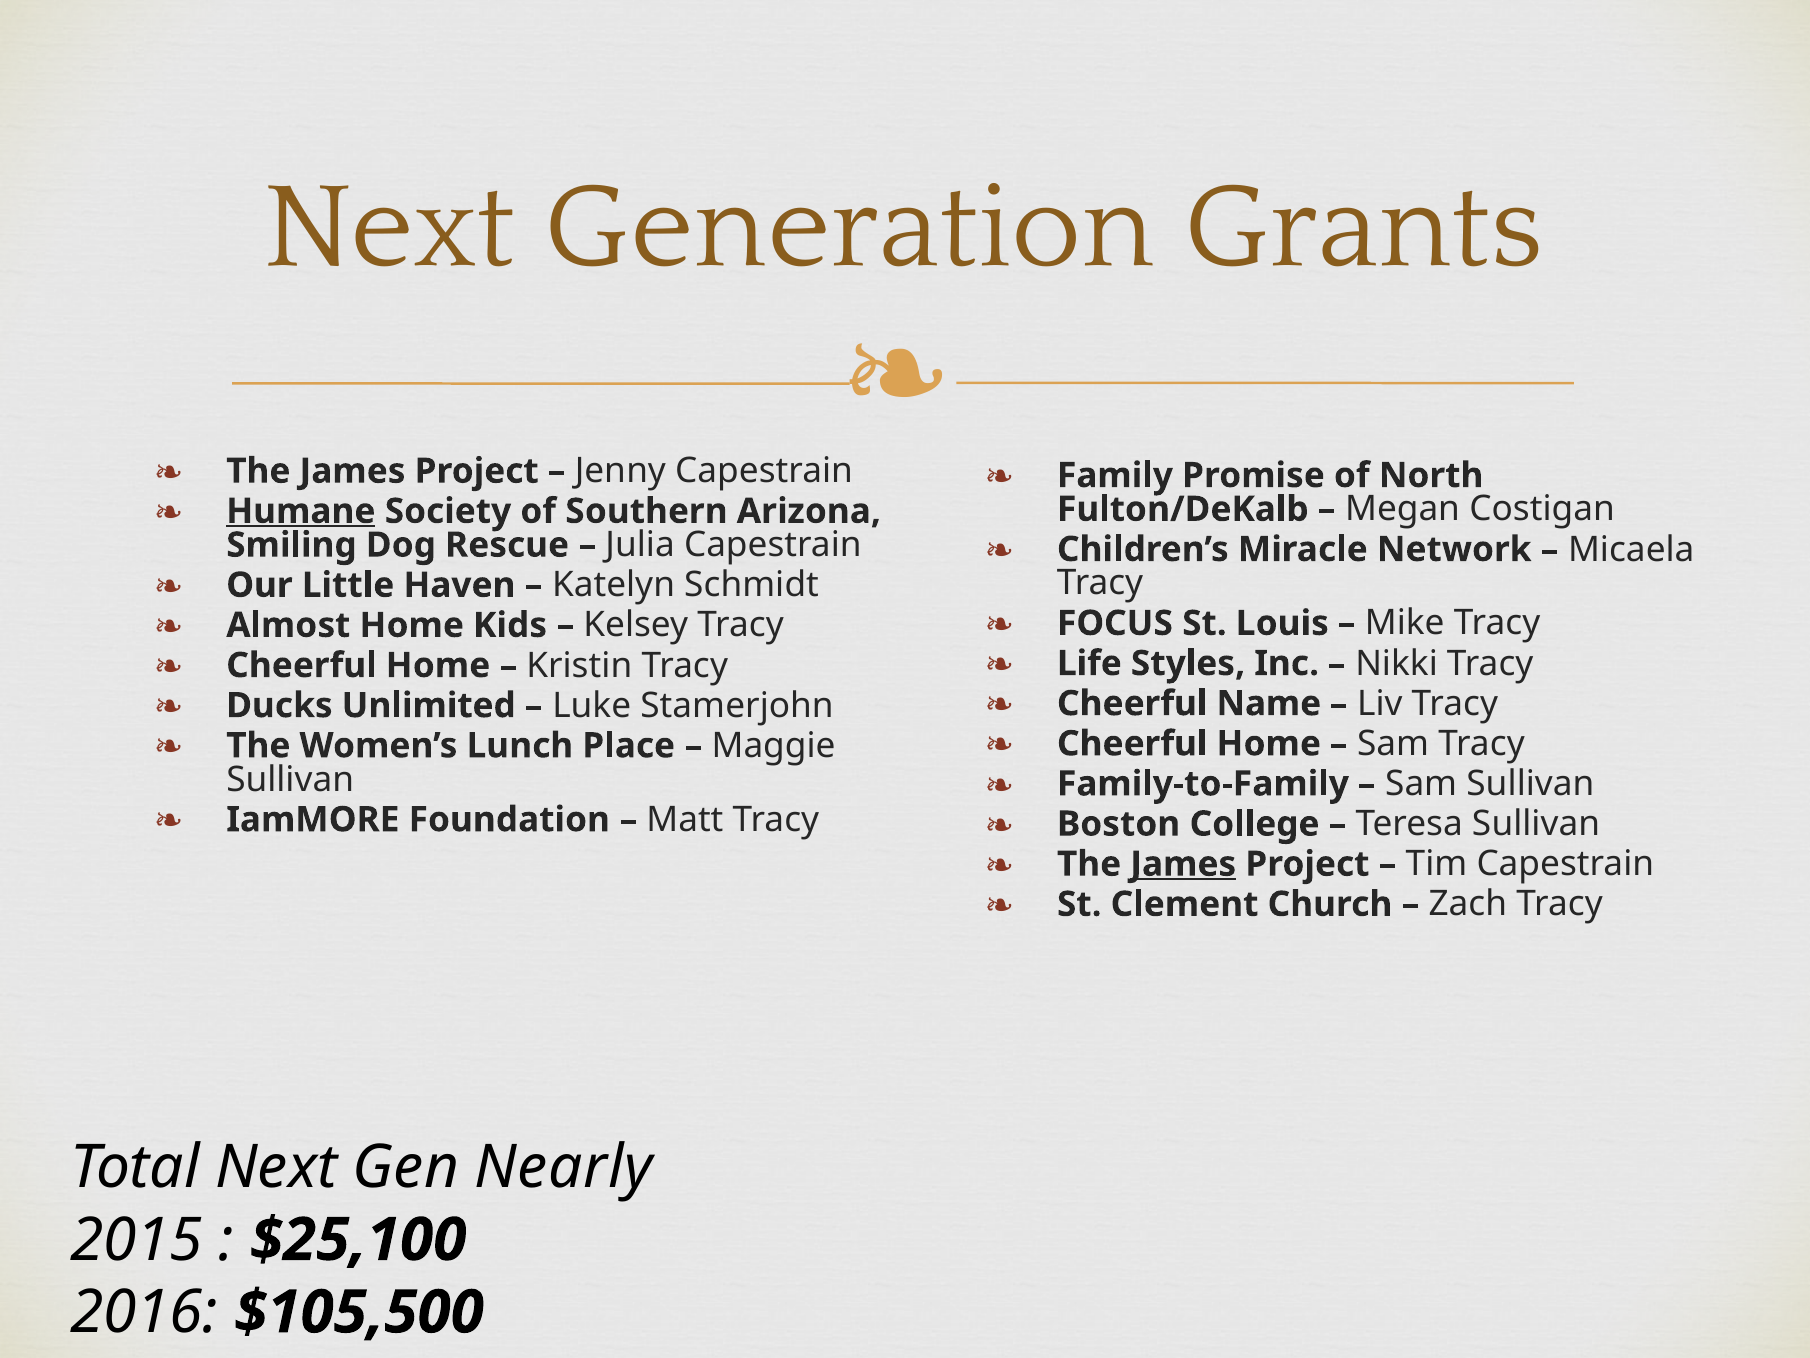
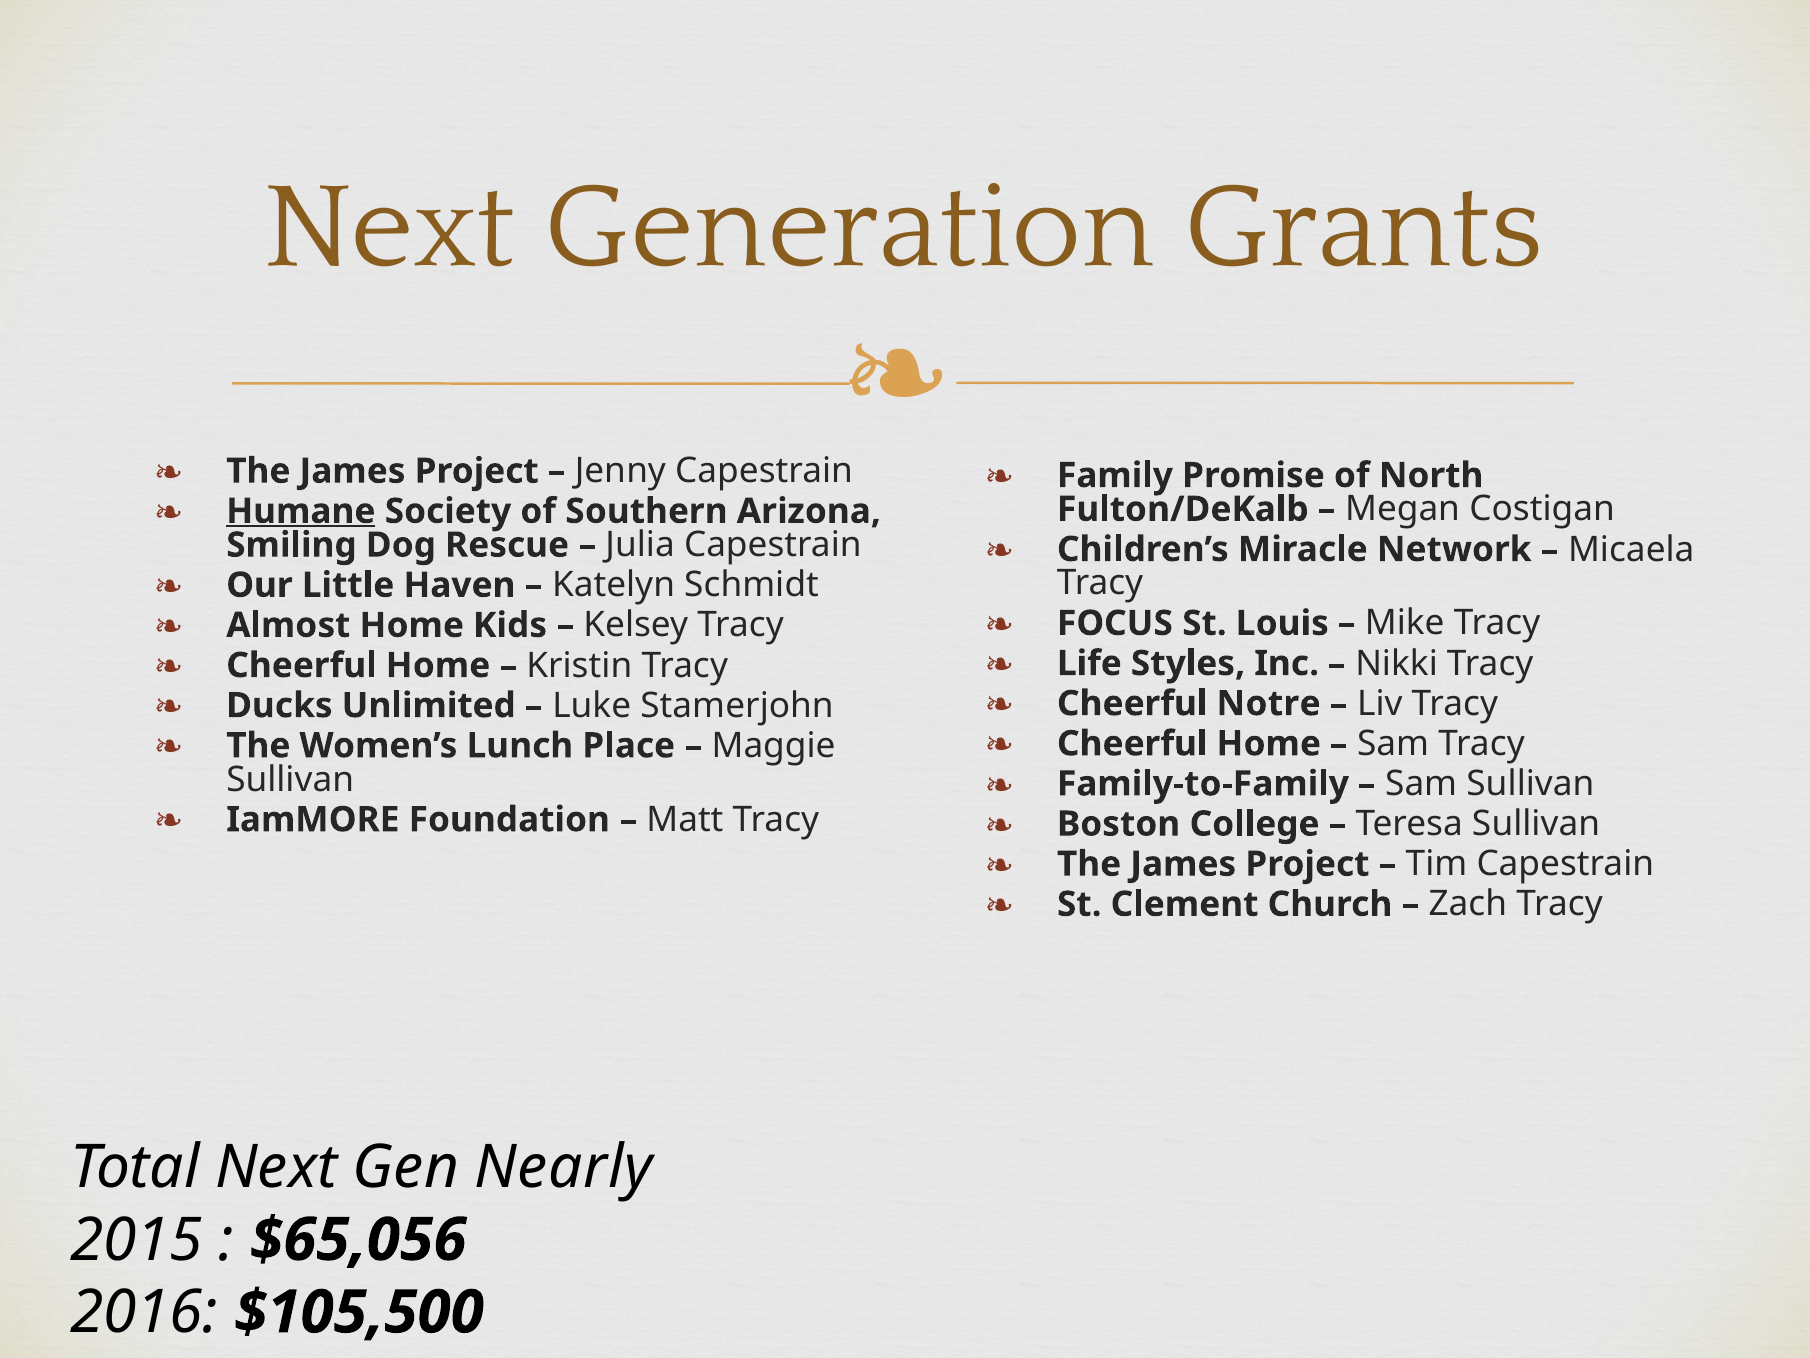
Name: Name -> Notre
James at (1183, 864) underline: present -> none
$25,100: $25,100 -> $65,056
